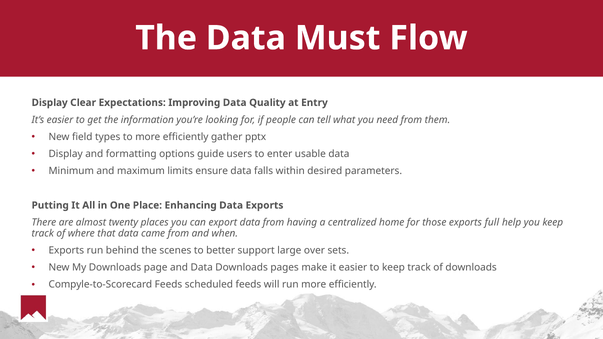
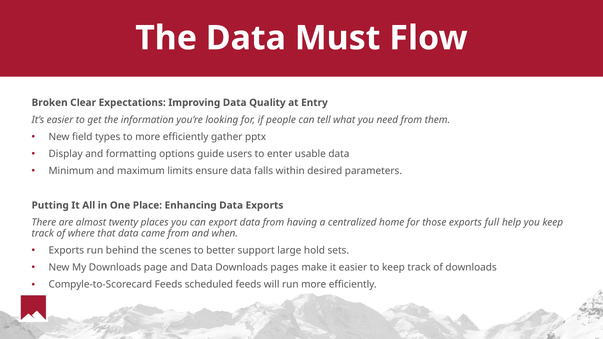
Display at (50, 103): Display -> Broken
over: over -> hold
